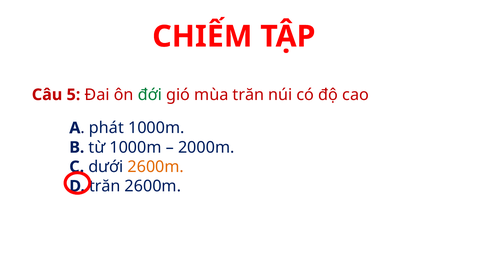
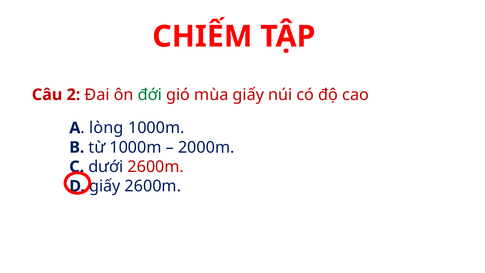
5: 5 -> 2
mùa trăn: trăn -> giấy
phát: phát -> lòng
2600m at (156, 167) colour: orange -> red
trăn at (105, 186): trăn -> giấy
